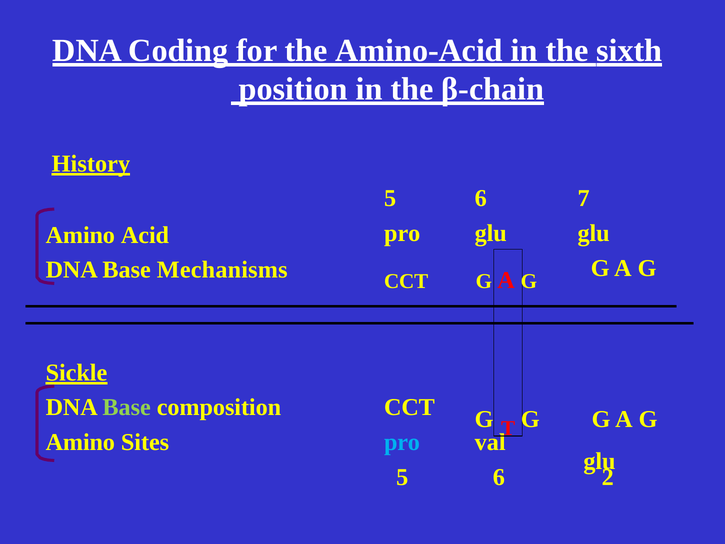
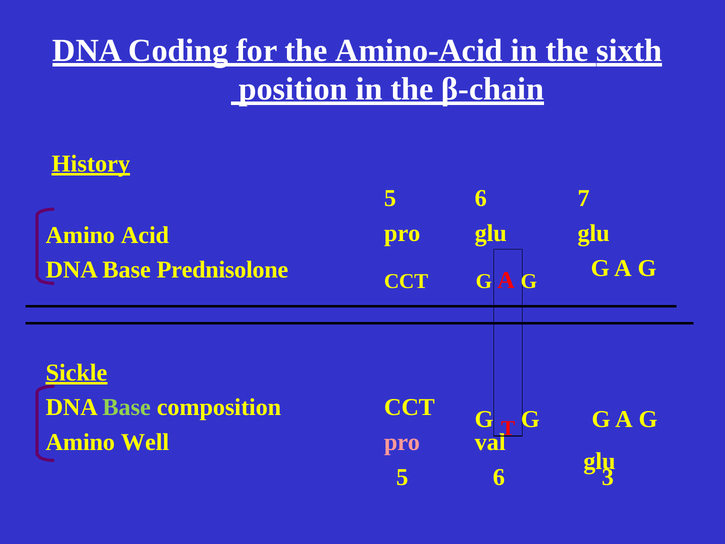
Mechanisms: Mechanisms -> Prednisolone
Sites: Sites -> Well
pro at (402, 442) colour: light blue -> pink
2: 2 -> 3
